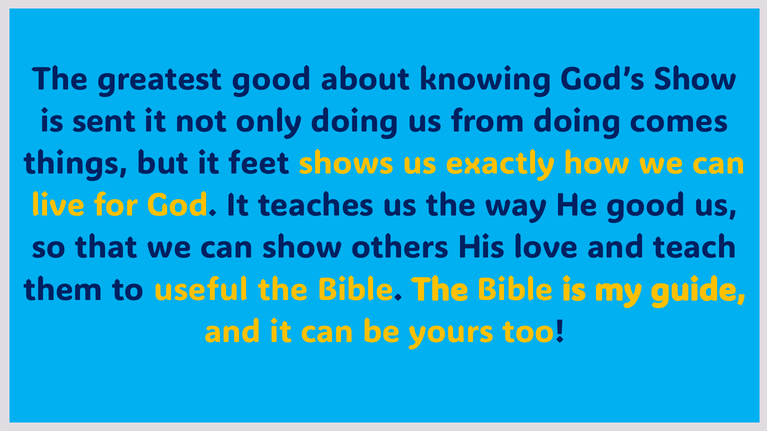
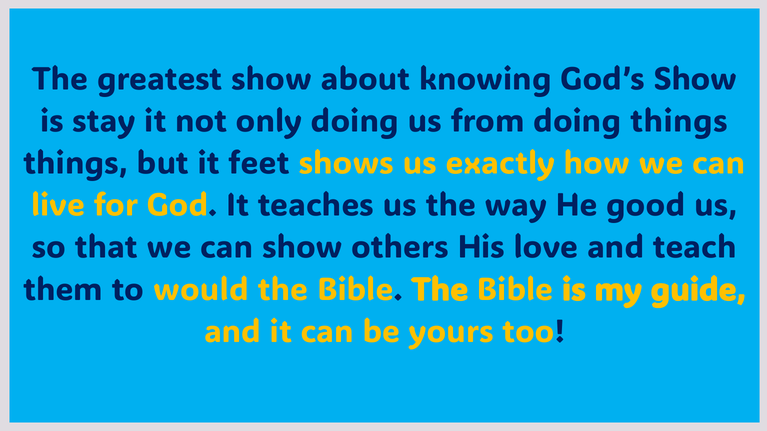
greatest good: good -> show
sent: sent -> stay
doing comes: comes -> things
useful: useful -> would
